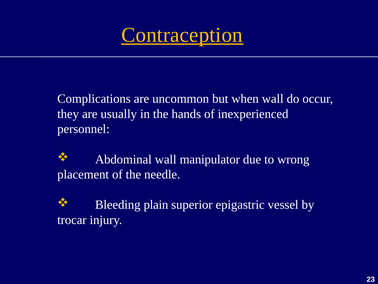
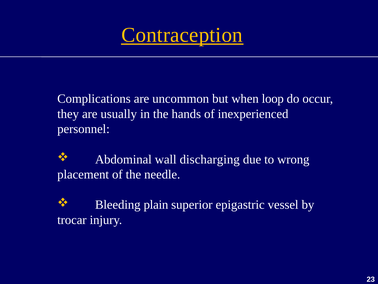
when wall: wall -> loop
manipulator: manipulator -> discharging
